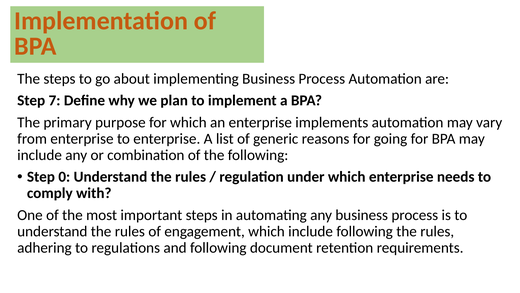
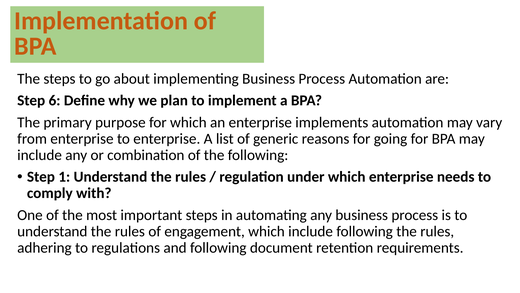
7: 7 -> 6
0: 0 -> 1
